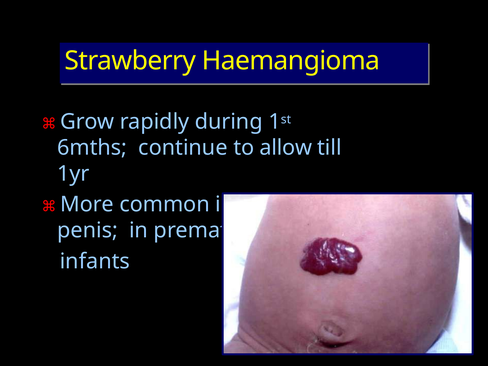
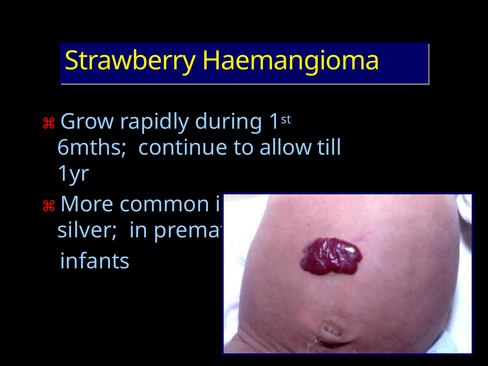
penis: penis -> silver
